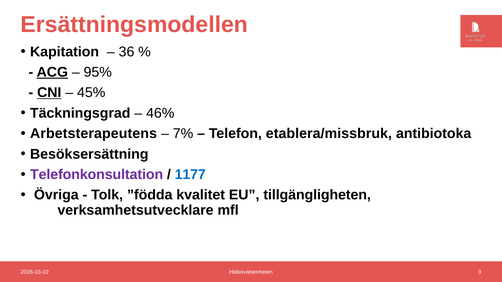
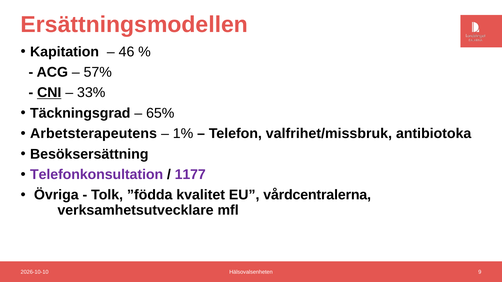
36: 36 -> 46
ACG underline: present -> none
95%: 95% -> 57%
45%: 45% -> 33%
46%: 46% -> 65%
7%: 7% -> 1%
etablera/missbruk: etablera/missbruk -> valfrihet/missbruk
1177 colour: blue -> purple
tillgängligheten: tillgängligheten -> vårdcentralerna
